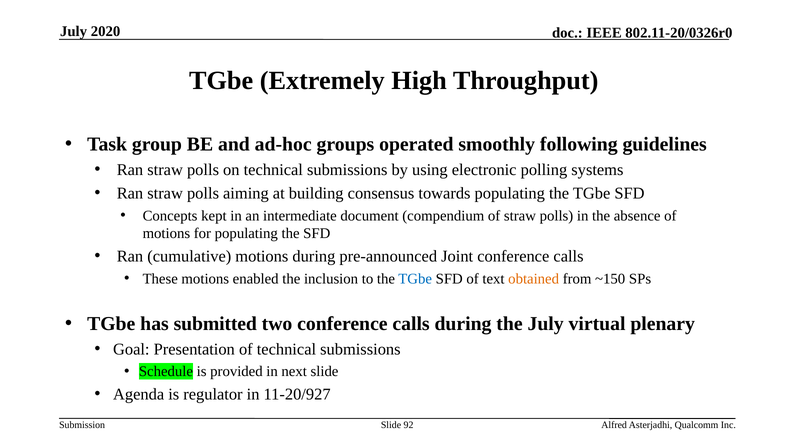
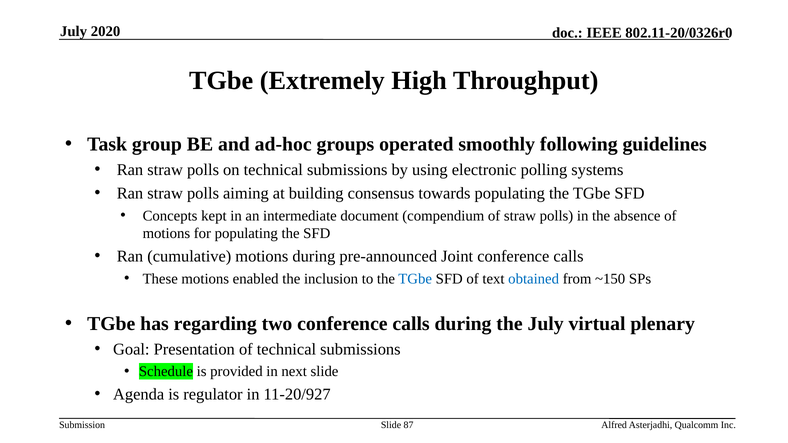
obtained colour: orange -> blue
submitted: submitted -> regarding
92: 92 -> 87
